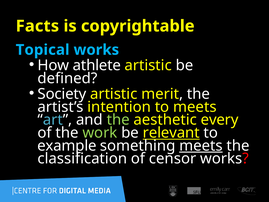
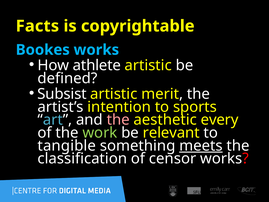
Topical: Topical -> Bookes
Society: Society -> Subsist
to meets: meets -> sports
the at (118, 120) colour: light green -> pink
relevant underline: present -> none
example: example -> tangible
